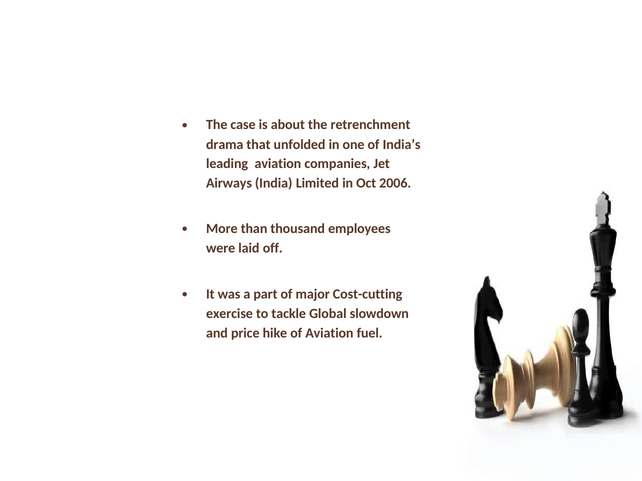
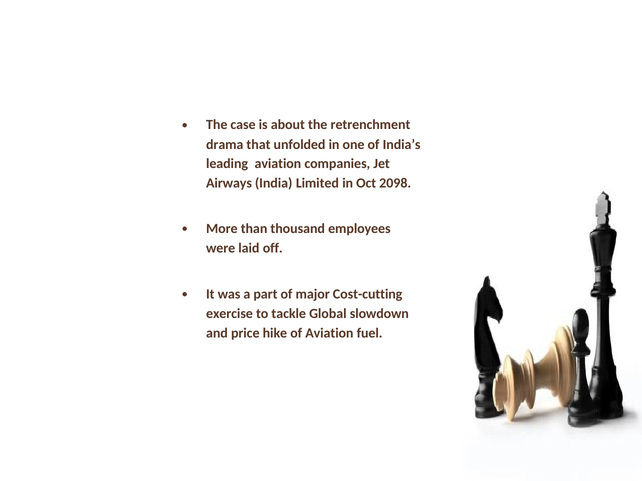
2006: 2006 -> 2098
